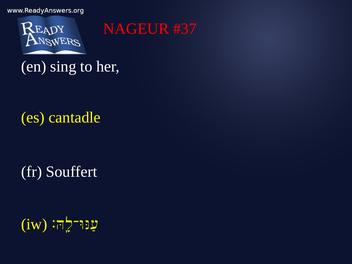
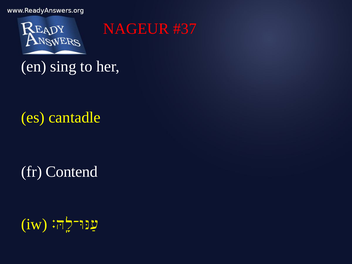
Souffert: Souffert -> Contend
